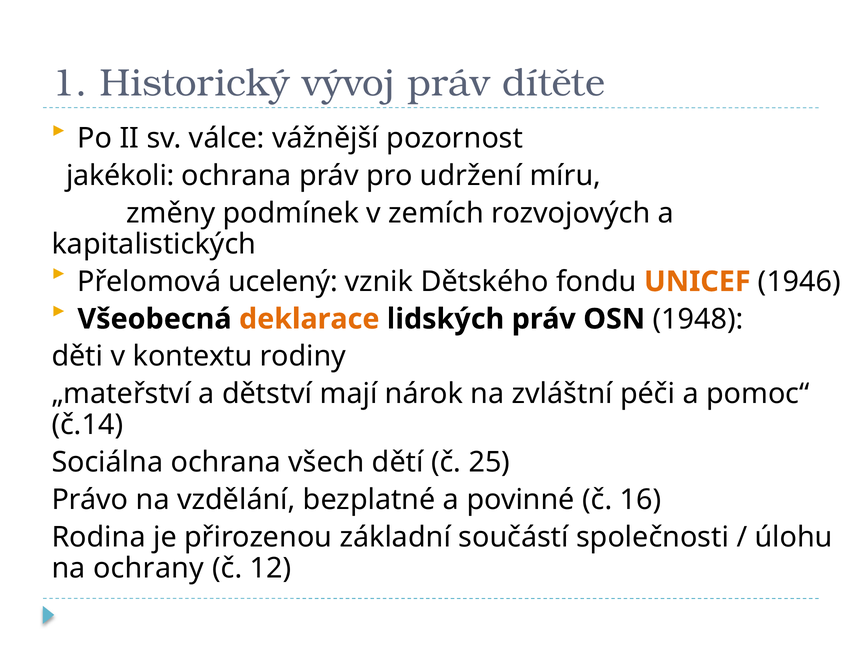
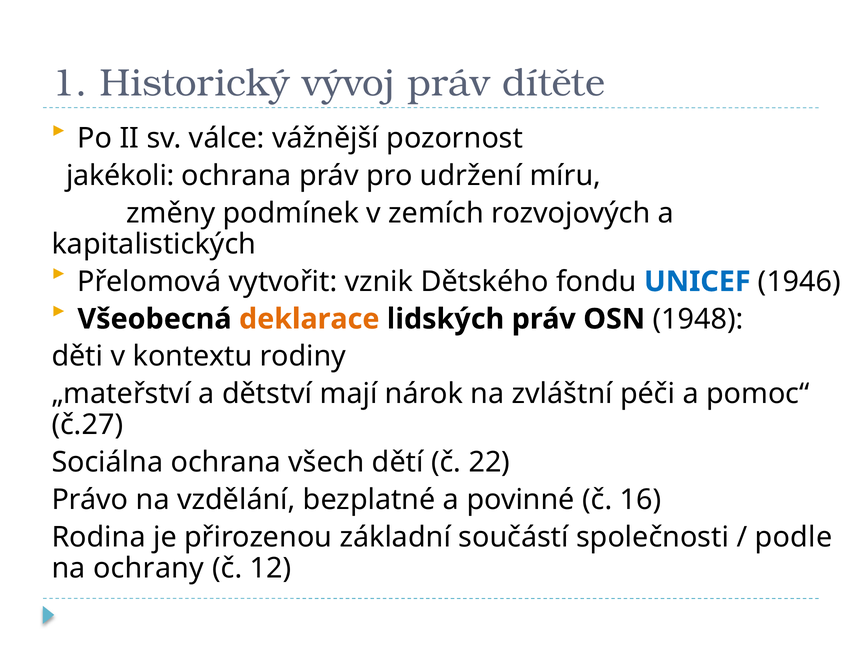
ucelený: ucelený -> vytvořit
UNICEF colour: orange -> blue
č.14: č.14 -> č.27
25: 25 -> 22
úlohu: úlohu -> podle
